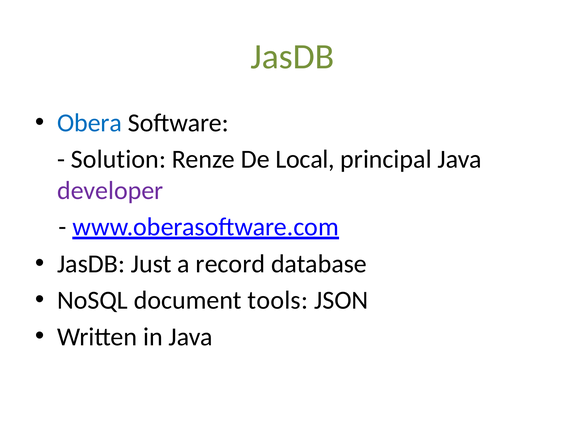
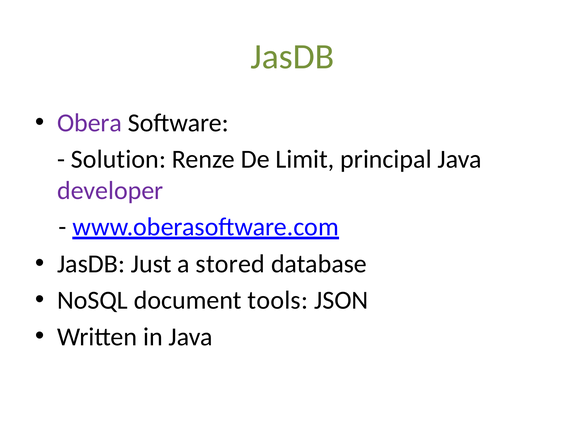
Obera colour: blue -> purple
Local: Local -> Limit
record: record -> stored
